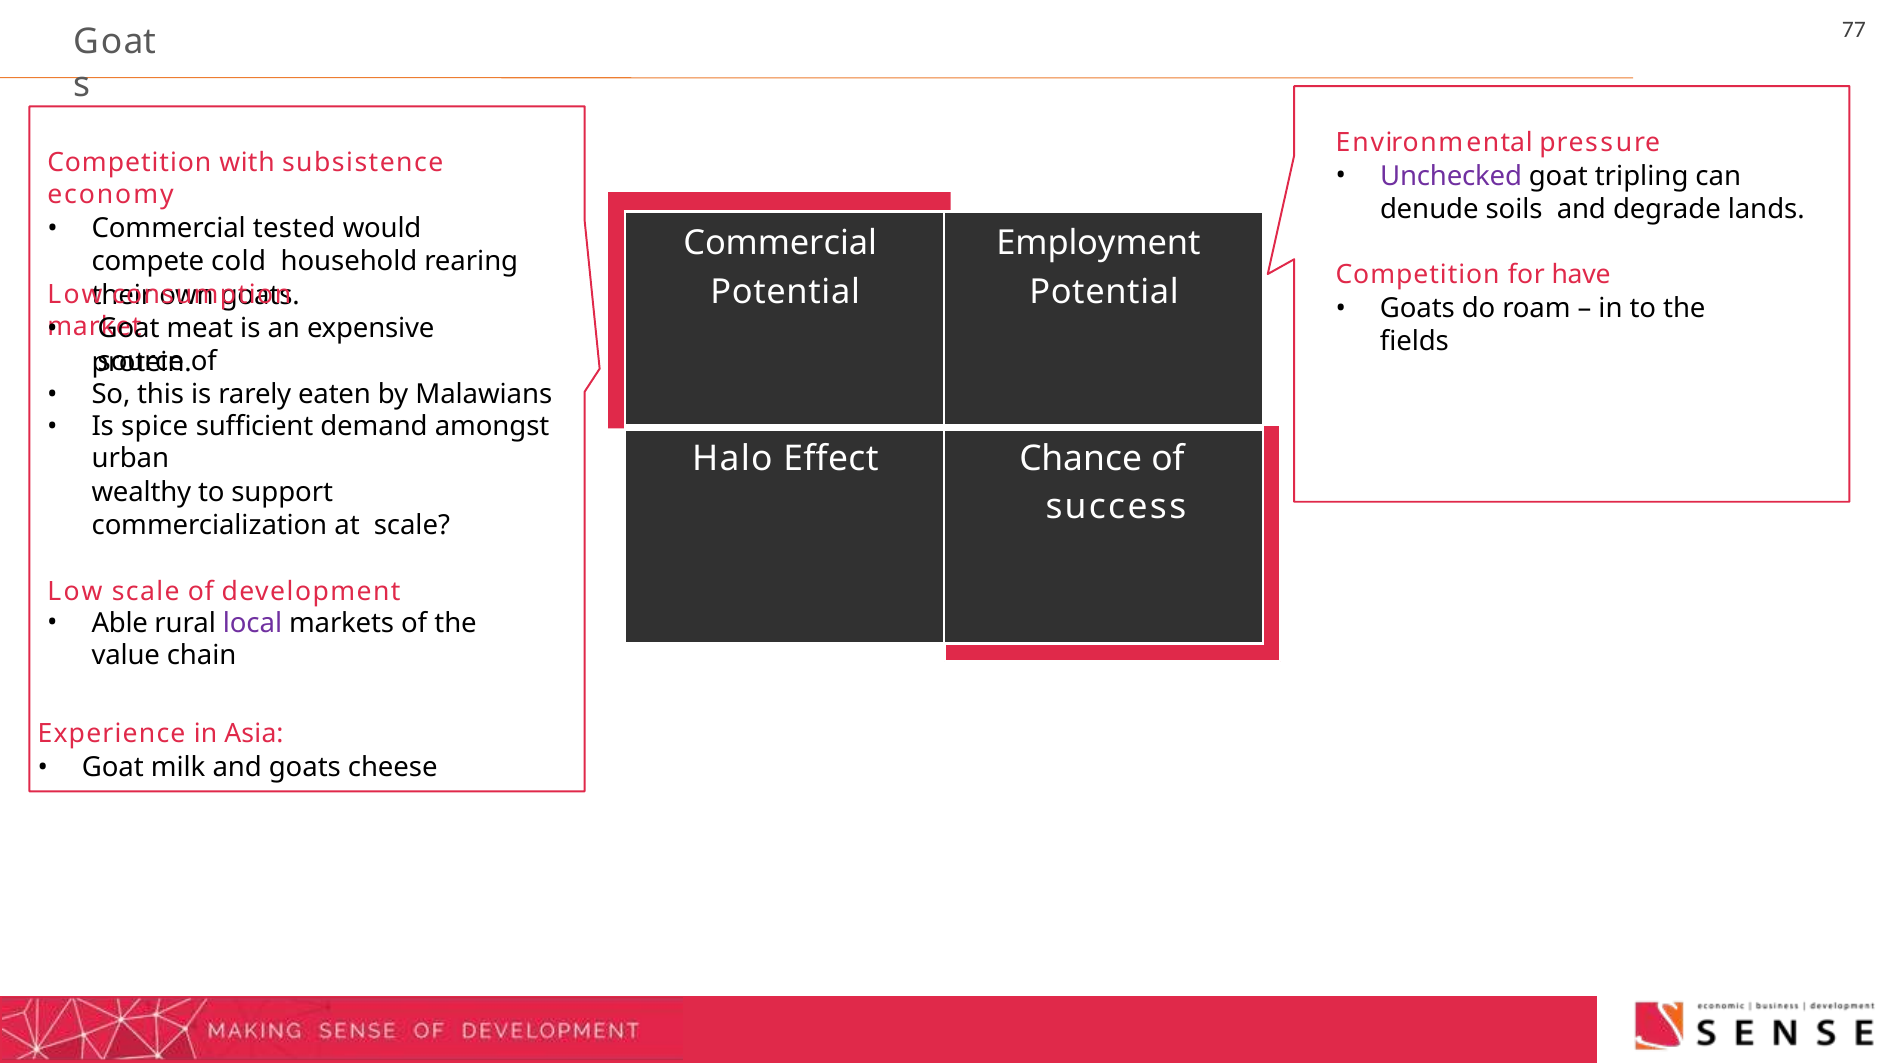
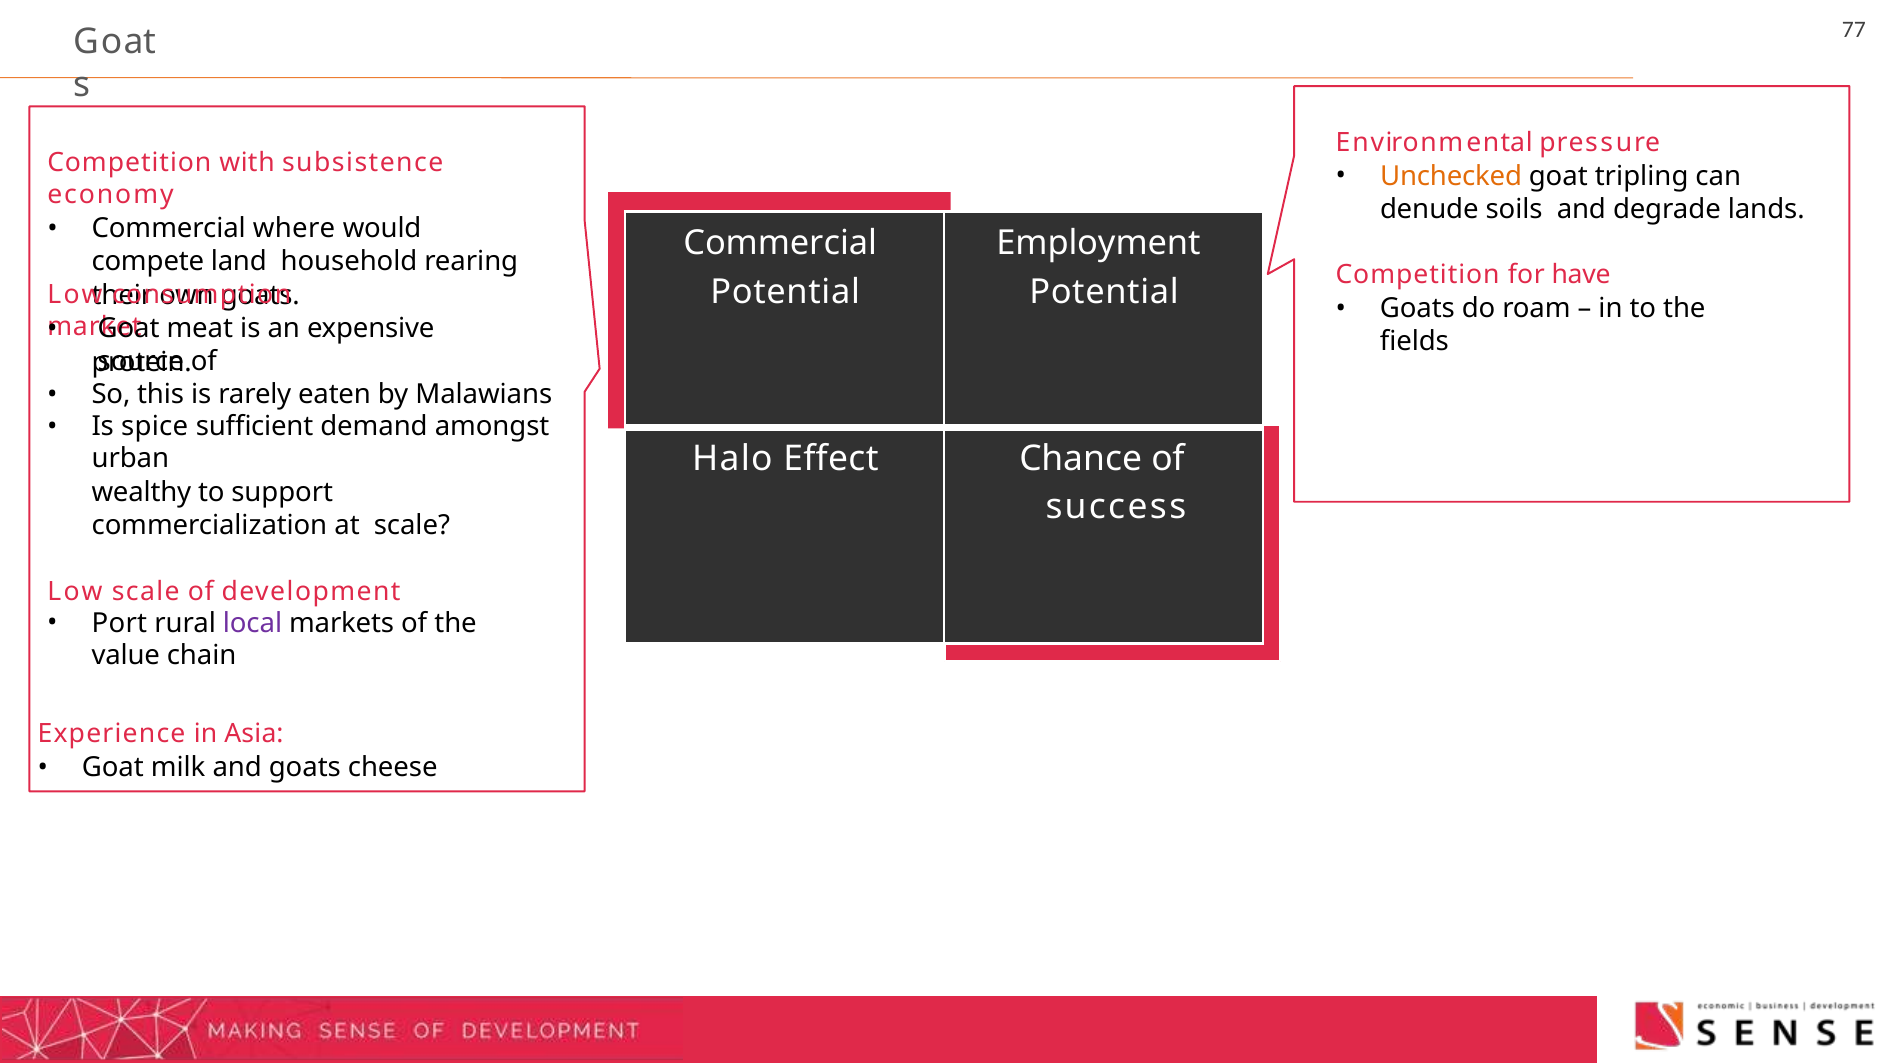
Unchecked colour: purple -> orange
tested: tested -> where
cold: cold -> land
Able: Able -> Port
